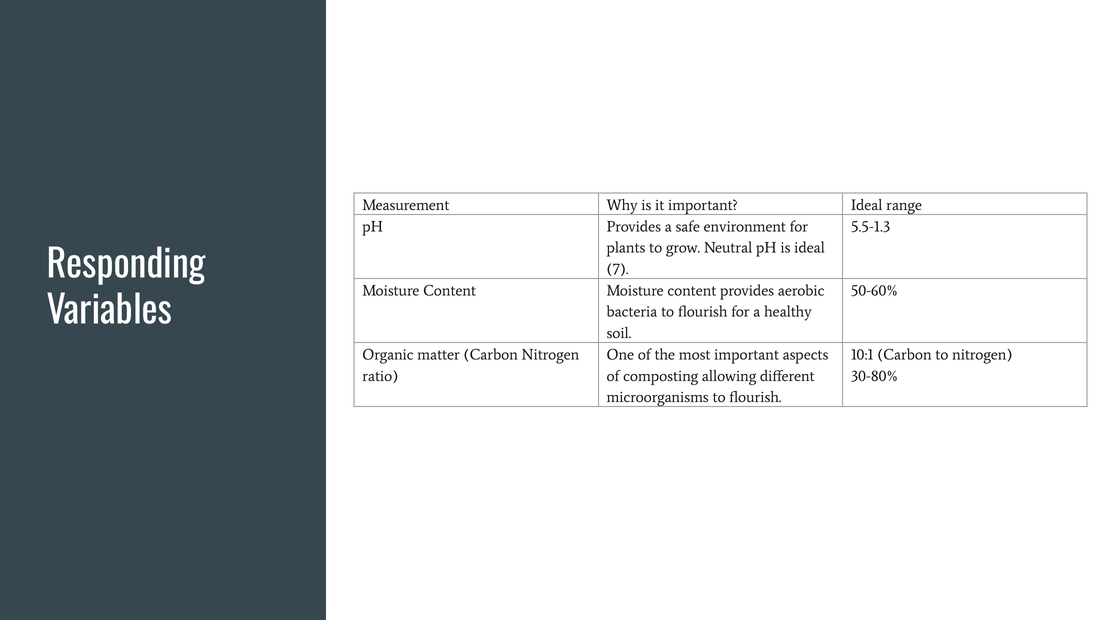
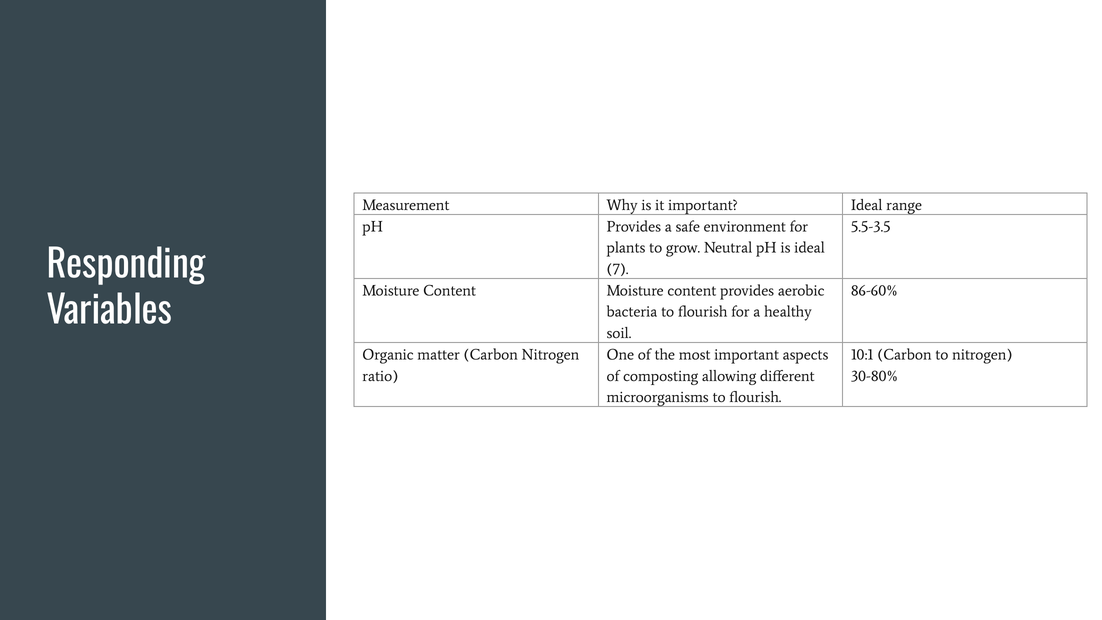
5.5-1.3: 5.5-1.3 -> 5.5-3.5
50-60%: 50-60% -> 86-60%
